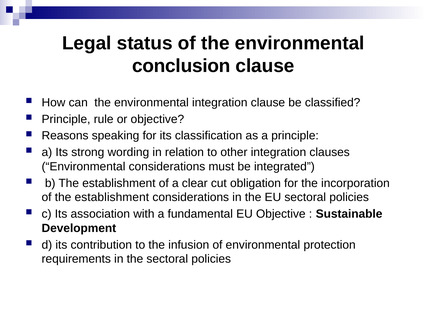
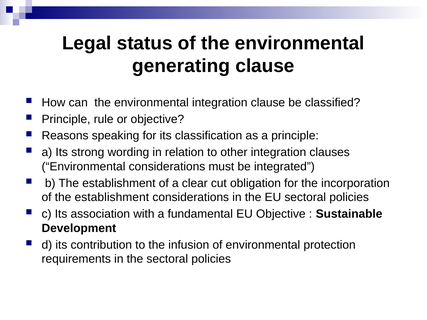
conclusion: conclusion -> generating
